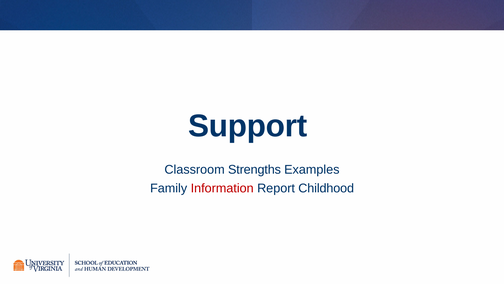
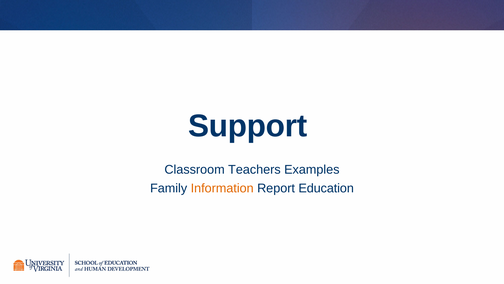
Strengths: Strengths -> Teachers
Information colour: red -> orange
Childhood: Childhood -> Education
